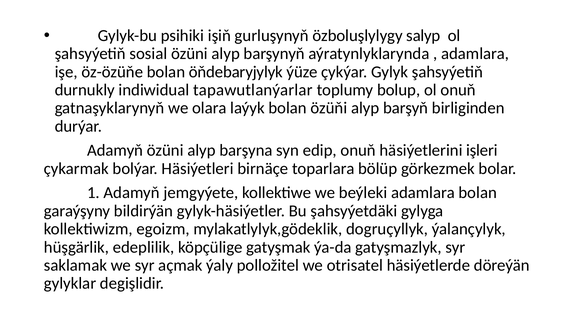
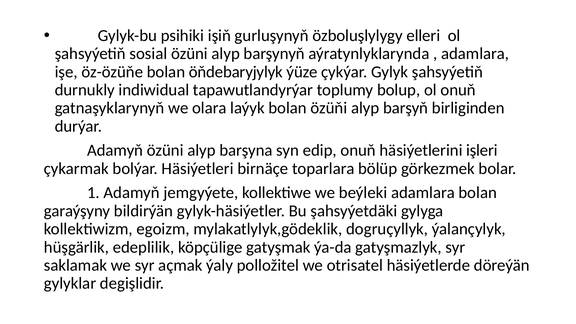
salyp: salyp -> elleri
tapawutlanýarlar: tapawutlanýarlar -> tapawutlandyrýar
